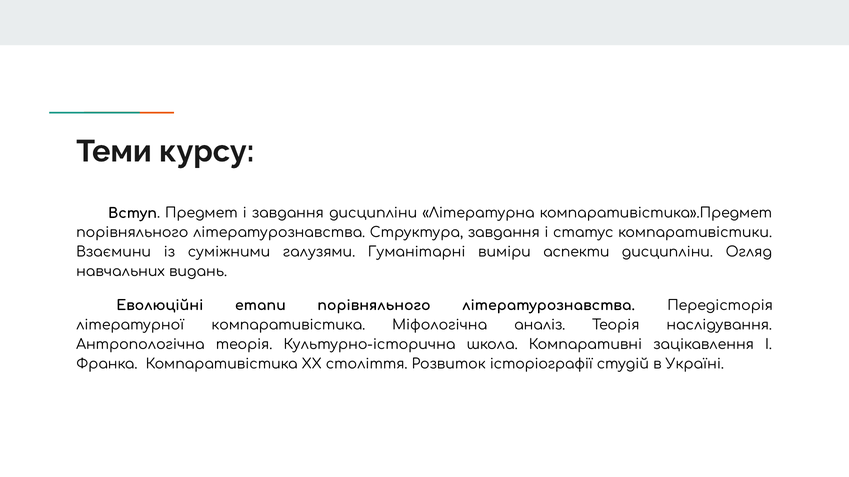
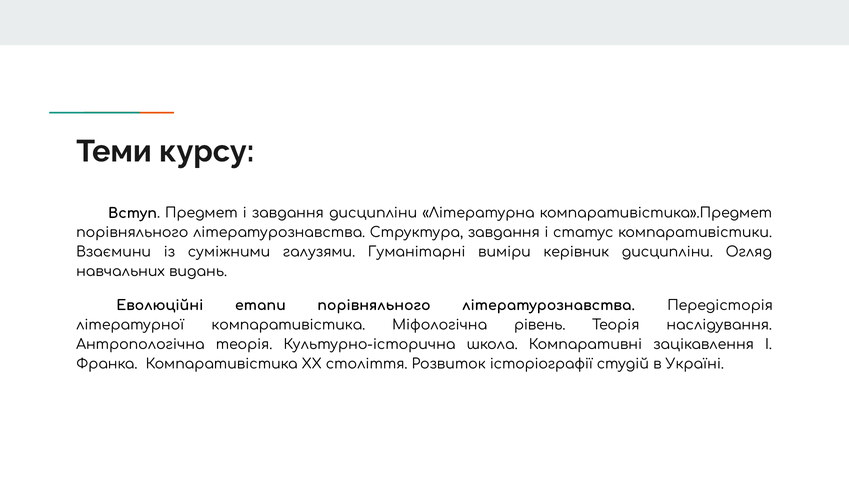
аспекти: аспекти -> керівник
аналіз: аналіз -> рівень
